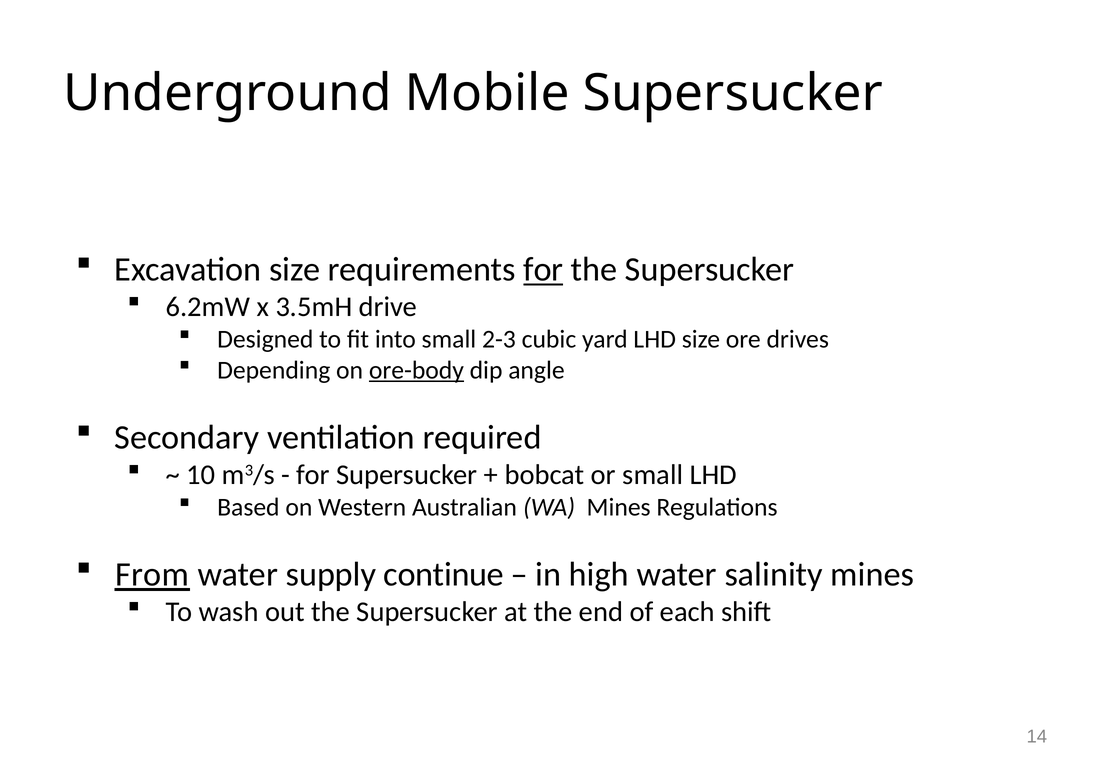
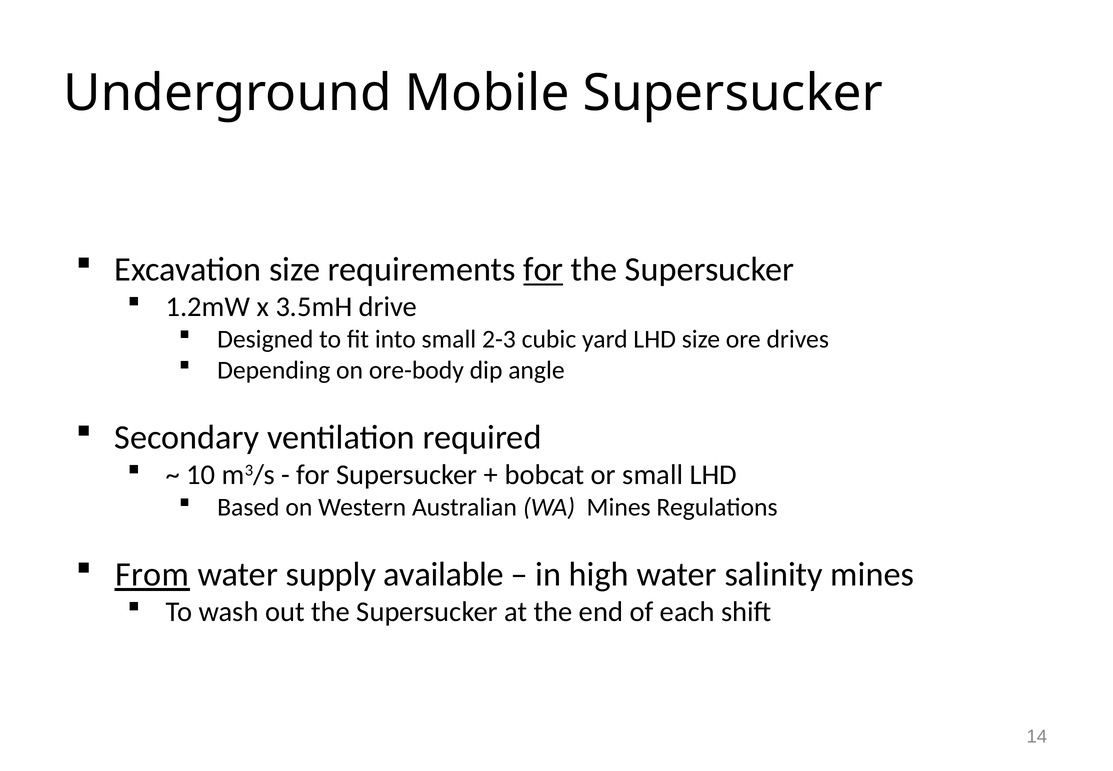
6.2mW: 6.2mW -> 1.2mW
ore-body underline: present -> none
continue: continue -> available
